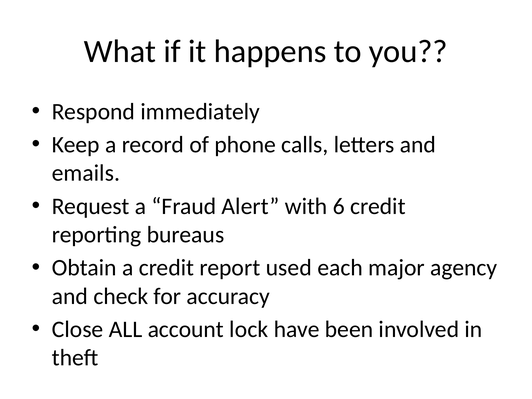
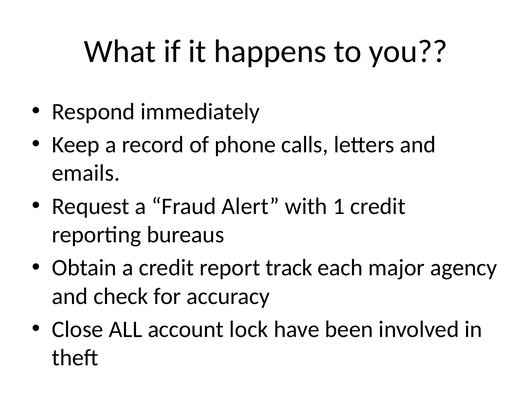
6: 6 -> 1
used: used -> track
